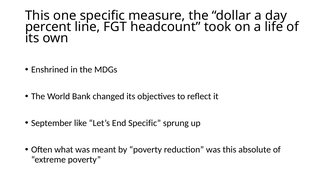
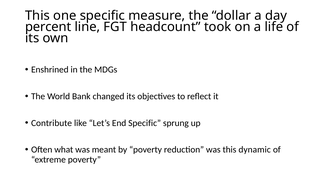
September: September -> Contribute
absolute: absolute -> dynamic
